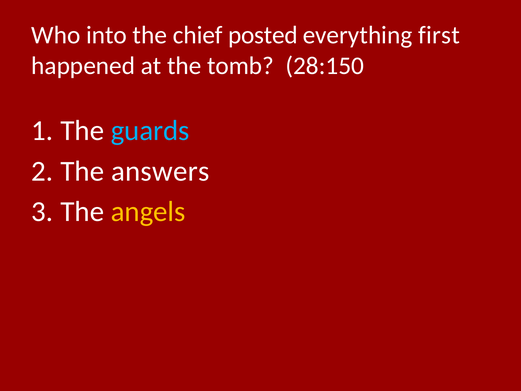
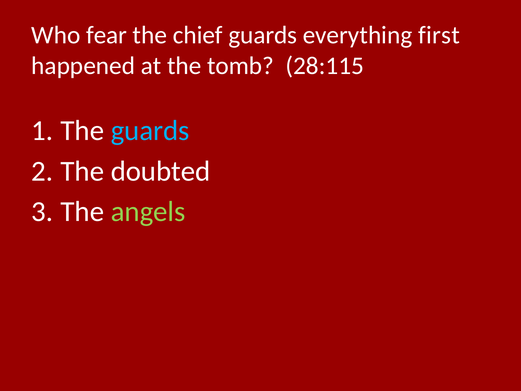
into: into -> fear
chief posted: posted -> guards
28:150: 28:150 -> 28:115
answers: answers -> doubted
angels colour: yellow -> light green
